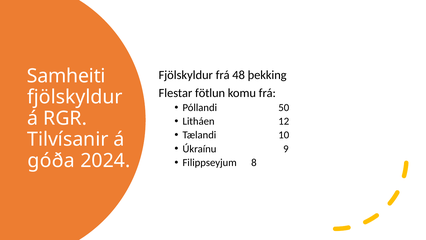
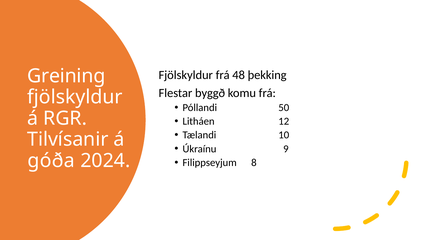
Samheiti: Samheiti -> Greining
fötlun: fötlun -> byggð
